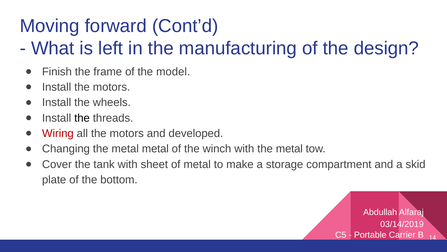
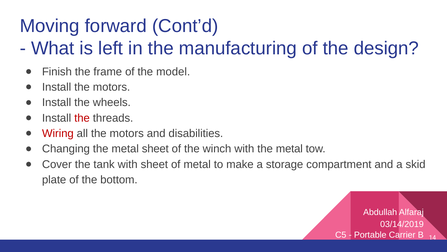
the at (82, 118) colour: black -> red
developed: developed -> disabilities
metal metal: metal -> sheet
